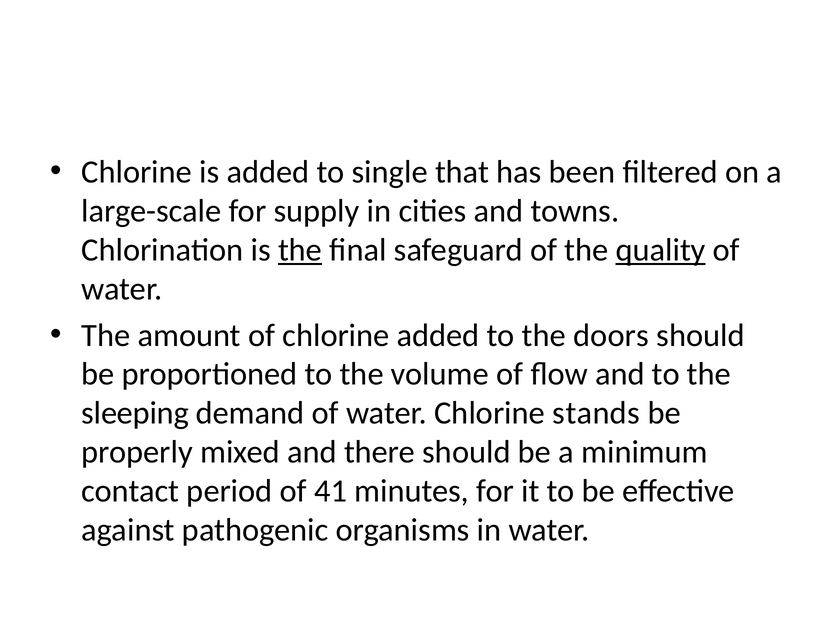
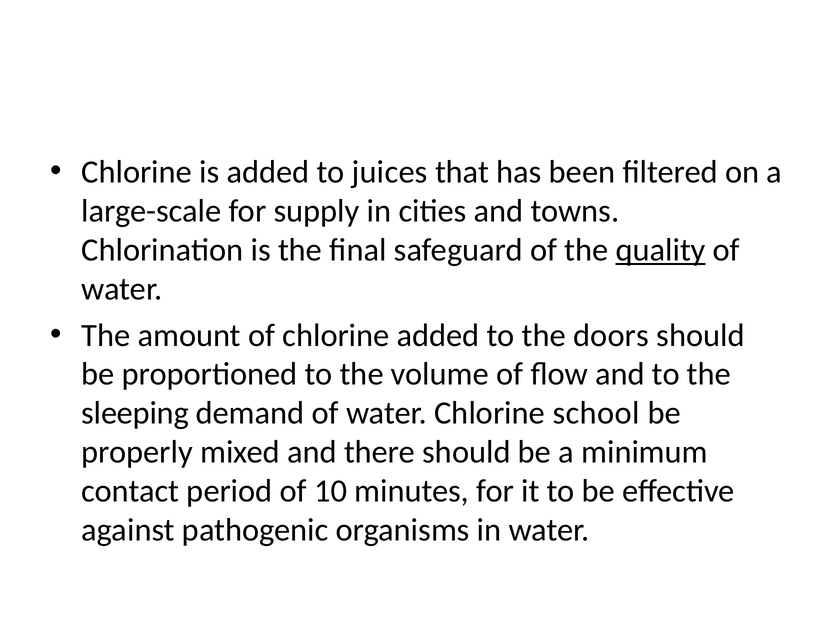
single: single -> juices
the at (300, 250) underline: present -> none
stands: stands -> school
41: 41 -> 10
